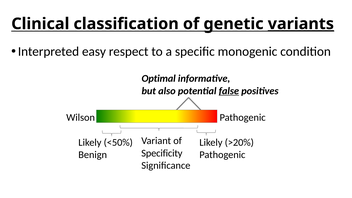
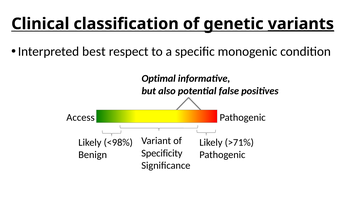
easy: easy -> best
false underline: present -> none
Wilson: Wilson -> Access
>20%: >20% -> >71%
<50%: <50% -> <98%
